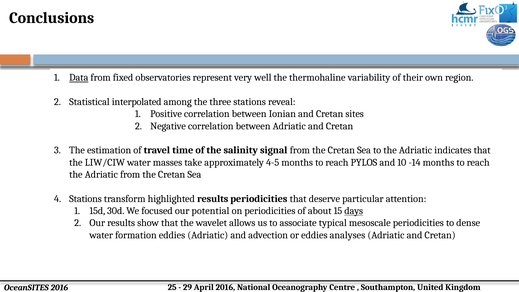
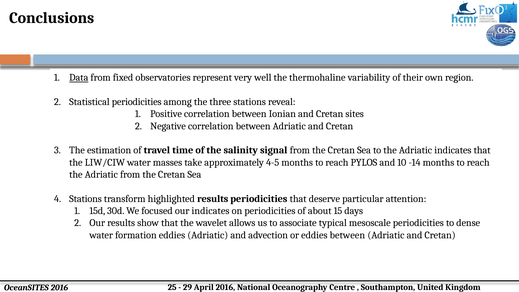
Statistical interpolated: interpolated -> periodicities
our potential: potential -> indicates
days underline: present -> none
eddies analyses: analyses -> between
